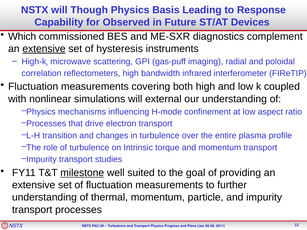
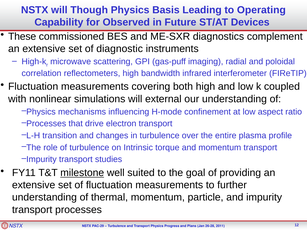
Response: Response -> Operating
Which: Which -> These
extensive at (44, 49) underline: present -> none
hysteresis: hysteresis -> diagnostic
